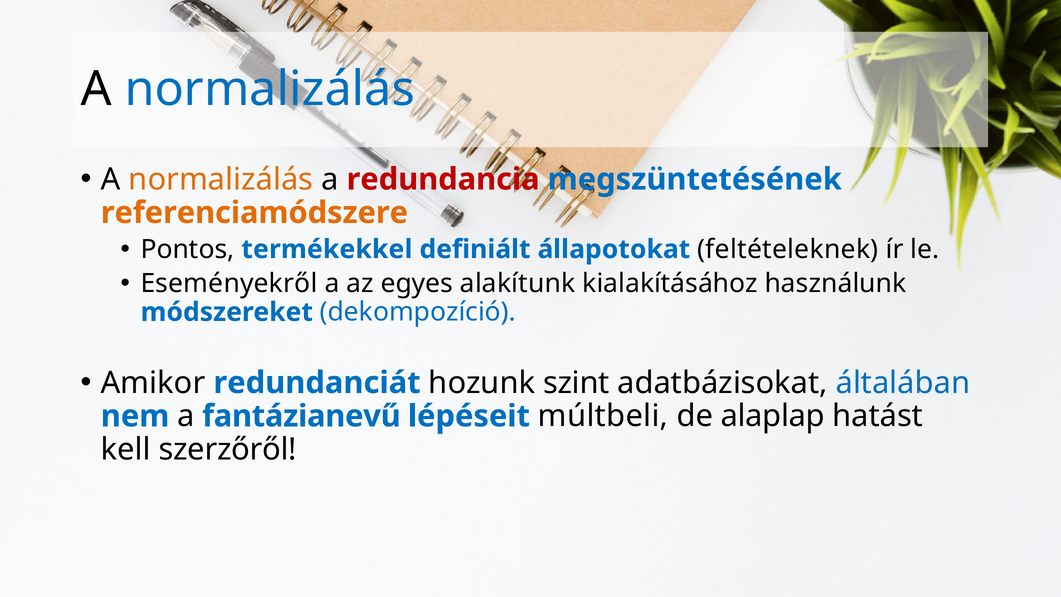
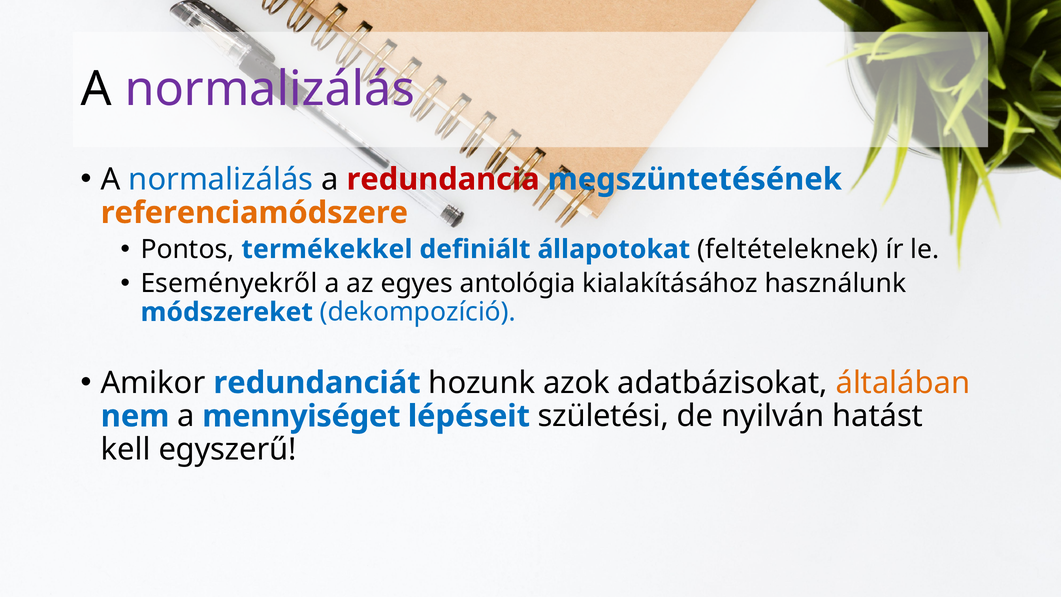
normalizálás at (270, 89) colour: blue -> purple
normalizálás at (221, 179) colour: orange -> blue
alakítunk: alakítunk -> antológia
szint: szint -> azok
általában colour: blue -> orange
fantázianevű: fantázianevű -> mennyiséget
múltbeli: múltbeli -> születési
alaplap: alaplap -> nyilván
szerzőről: szerzőről -> egyszerű
